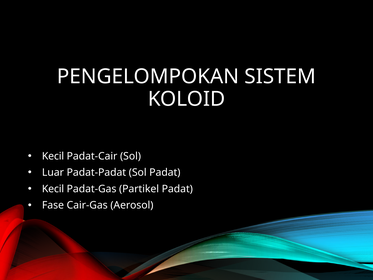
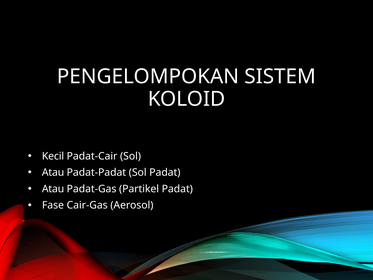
Luar at (53, 172): Luar -> Atau
Kecil at (53, 189): Kecil -> Atau
